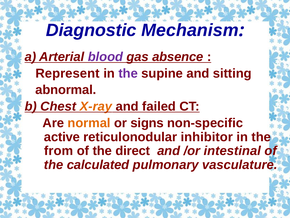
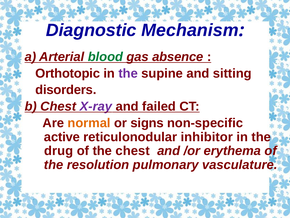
blood colour: purple -> green
Represent: Represent -> Orthotopic
abnormal: abnormal -> disorders
X-ray colour: orange -> purple
from: from -> drug
the direct: direct -> chest
intestinal: intestinal -> erythema
calculated: calculated -> resolution
